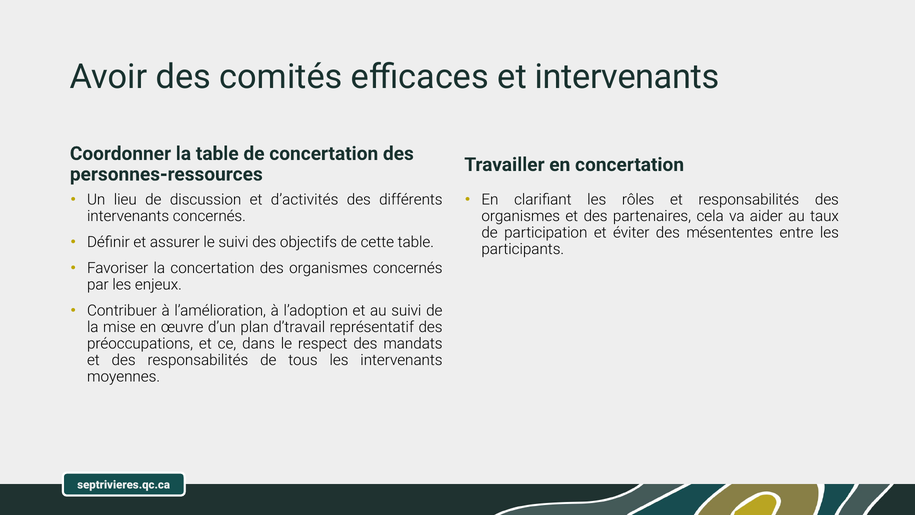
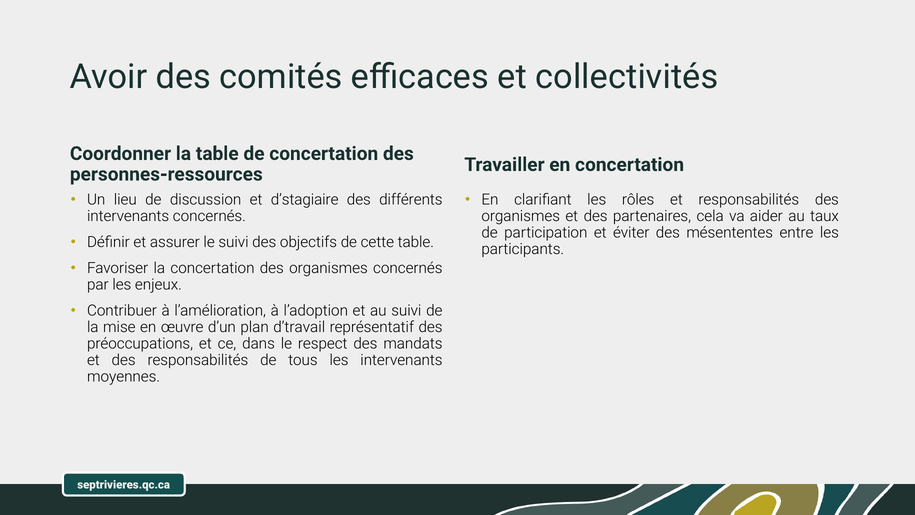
et intervenants: intervenants -> collectivités
d’activités: d’activités -> d’stagiaire
